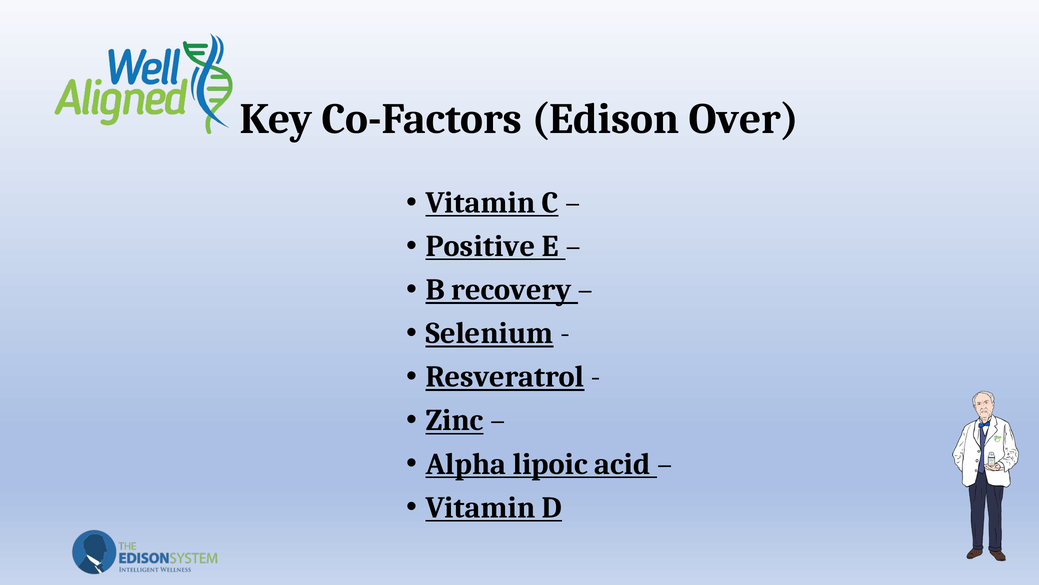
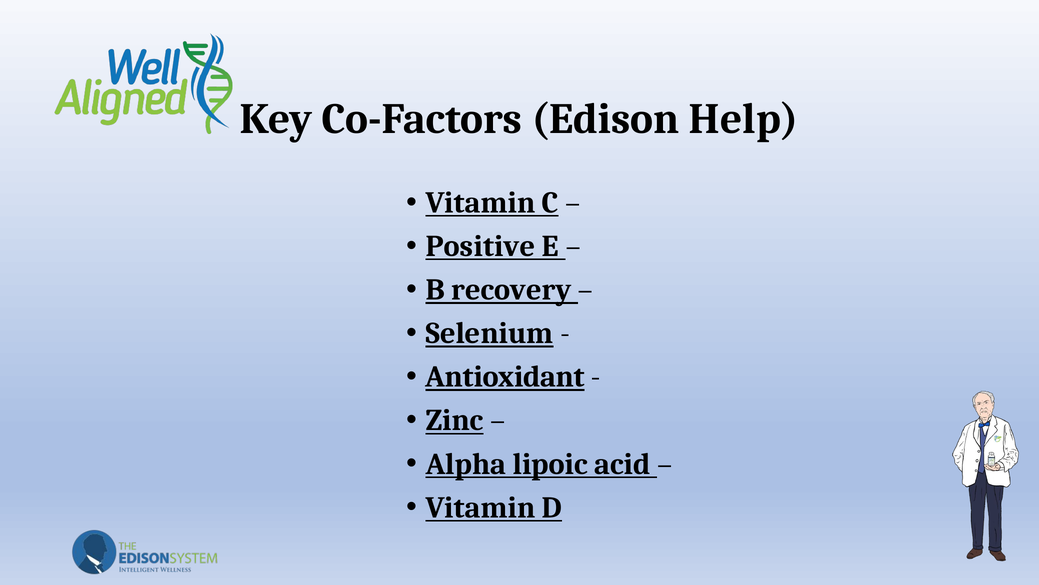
Over: Over -> Help
Resveratrol: Resveratrol -> Antioxidant
